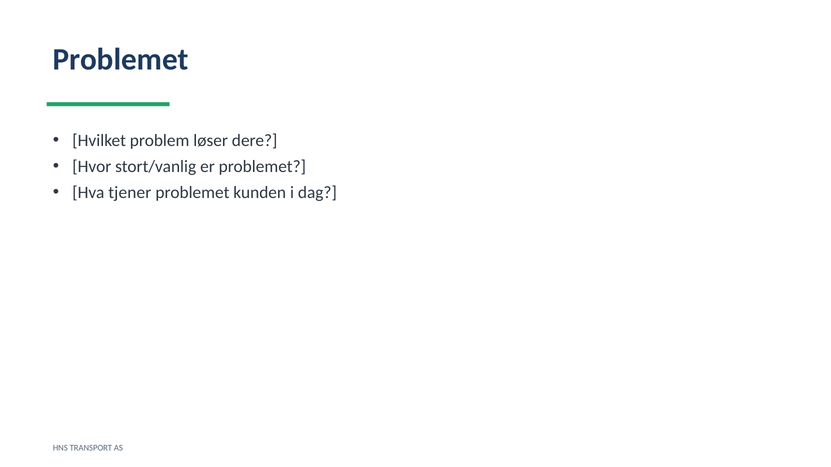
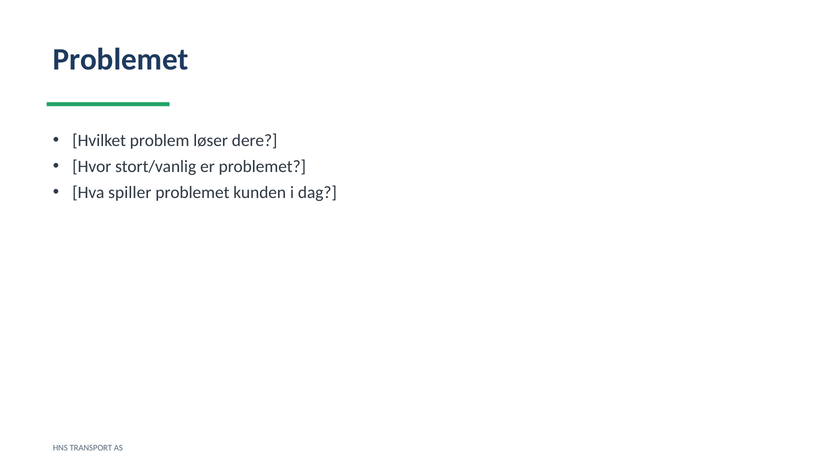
tjener: tjener -> spiller
